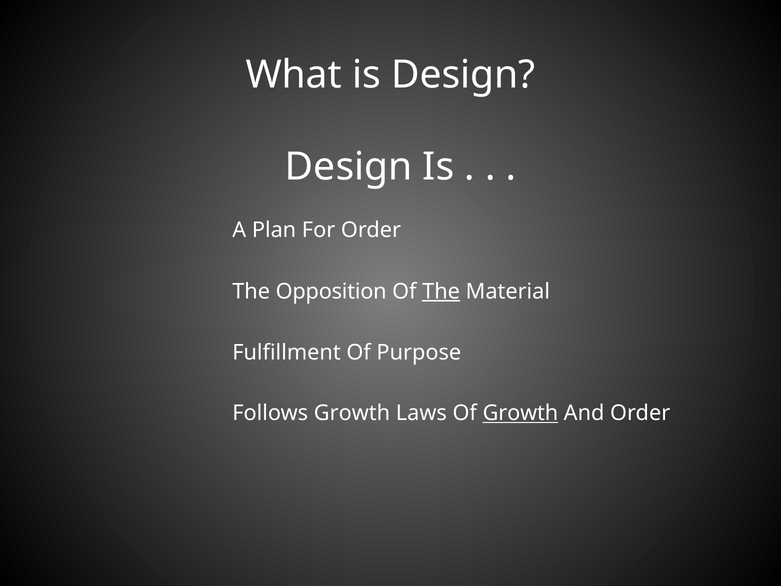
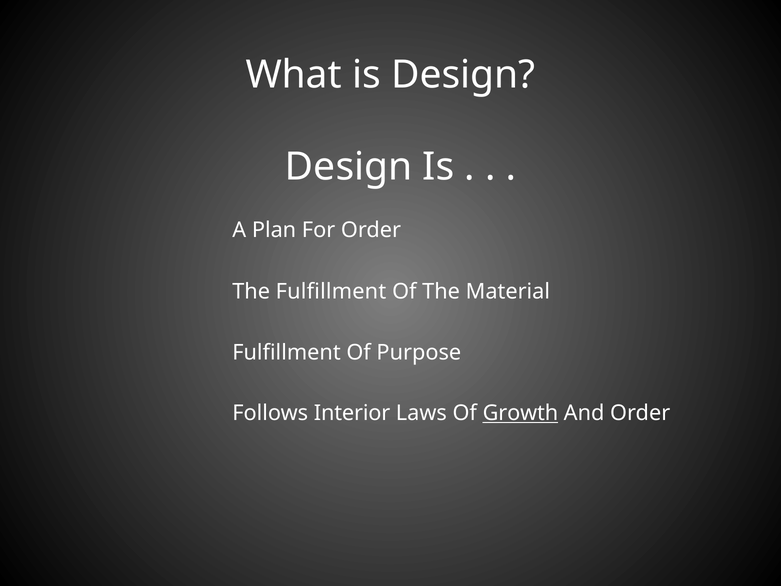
The Opposition: Opposition -> Fulfillment
The at (441, 291) underline: present -> none
Follows Growth: Growth -> Interior
